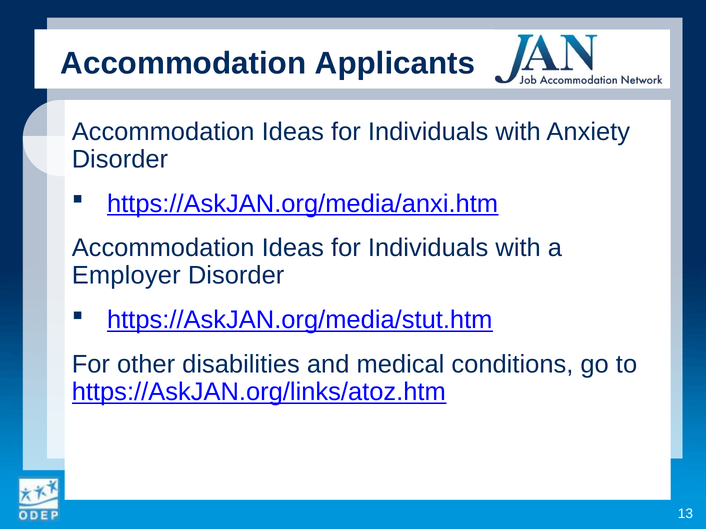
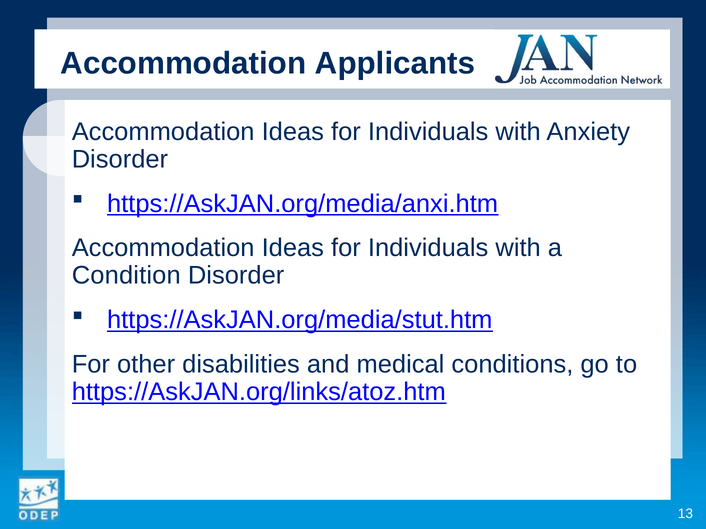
Employer: Employer -> Condition
